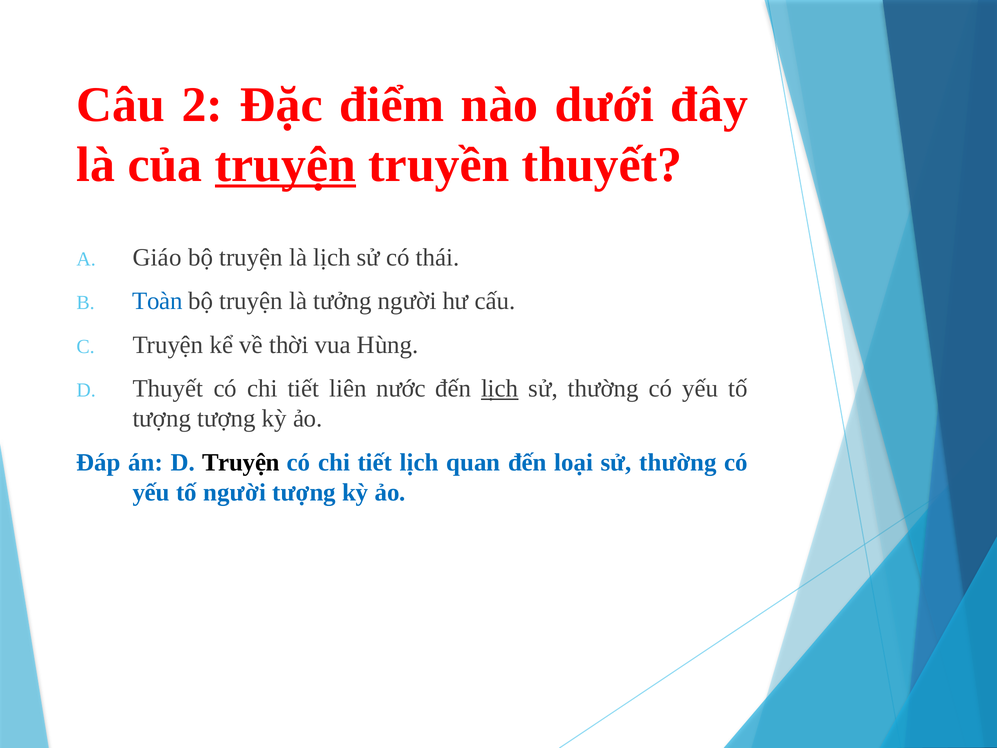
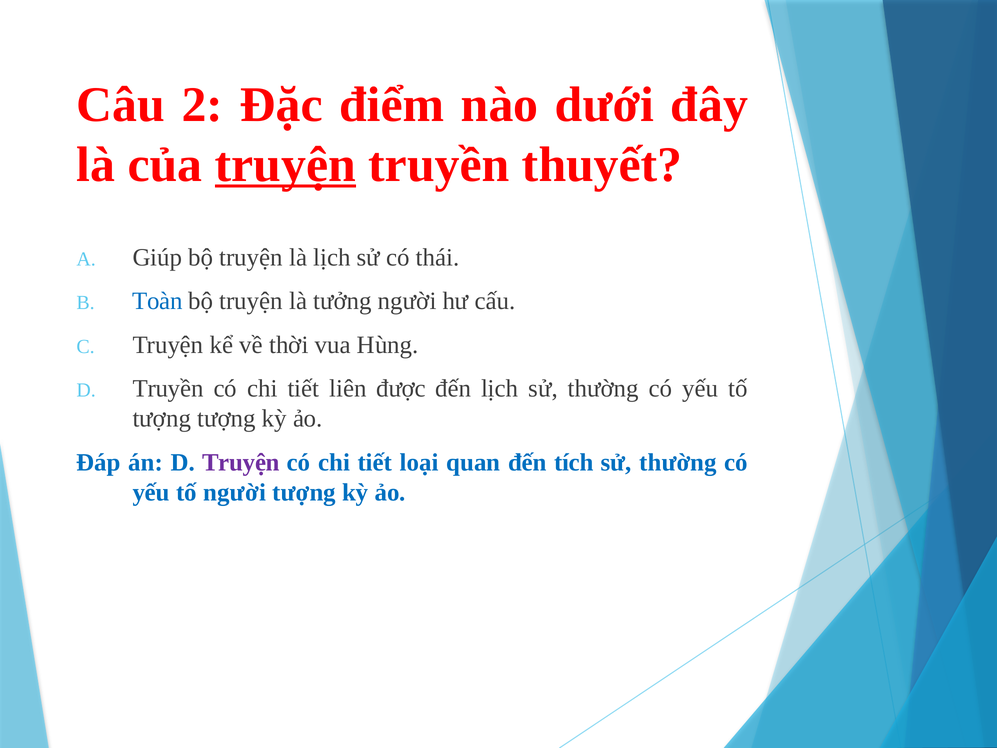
Giáo: Giáo -> Giúp
D Thuyết: Thuyết -> Truyền
nước: nước -> được
lịch at (500, 389) underline: present -> none
Truyện at (241, 462) colour: black -> purple
tiết lịch: lịch -> loại
loại: loại -> tích
